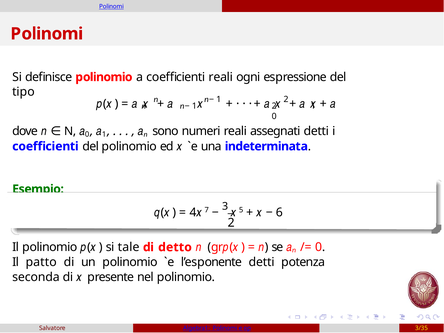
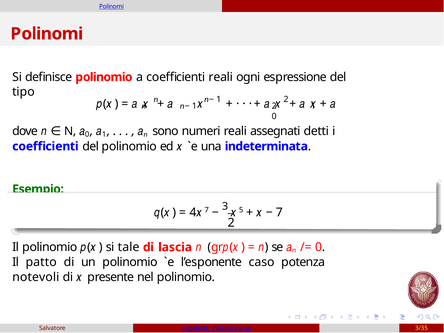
6 at (279, 213): 6 -> 7
detto: detto -> lascia
l’esponente detti: detti -> caso
seconda: seconda -> notevoli
